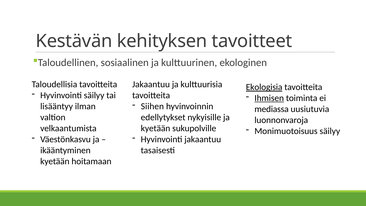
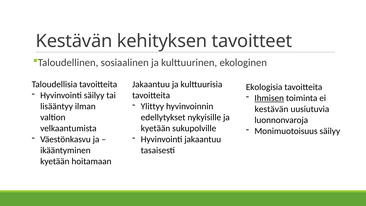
Ekologisia underline: present -> none
Siihen: Siihen -> Ylittyy
mediassa at (272, 109): mediassa -> kestävän
